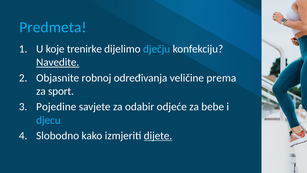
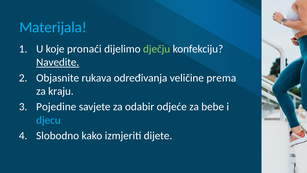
Predmeta: Predmeta -> Materijala
trenirke: trenirke -> pronaći
dječju colour: light blue -> light green
robnoj: robnoj -> rukava
sport: sport -> kraju
dijete underline: present -> none
